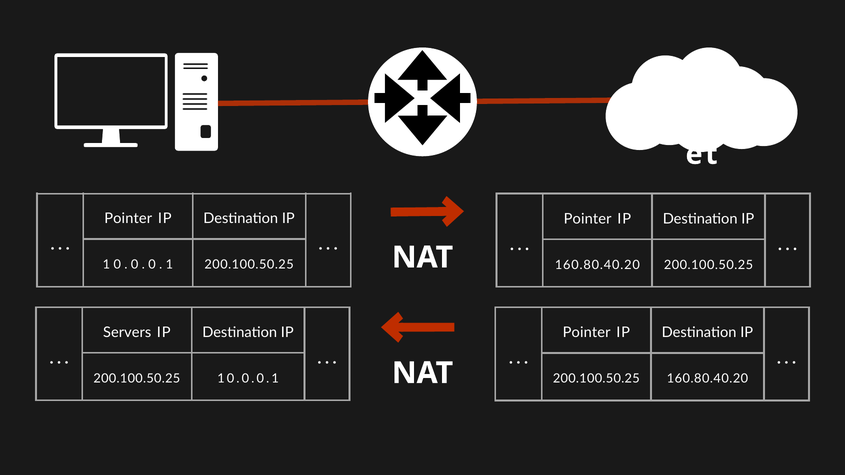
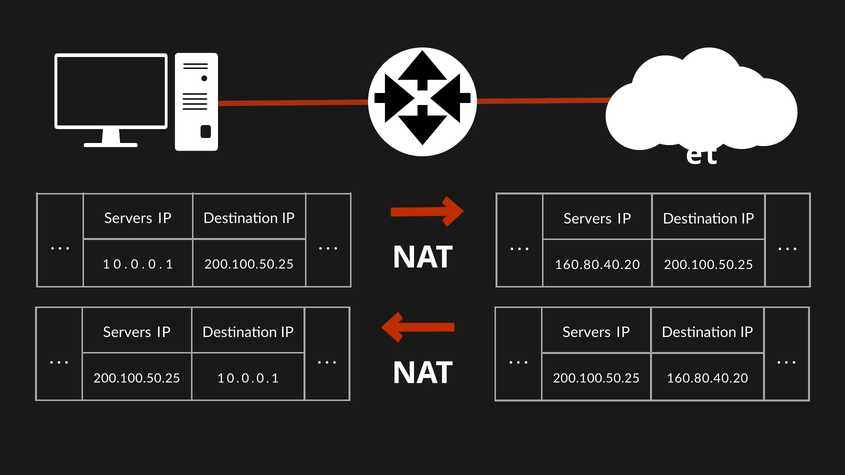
Pointer at (128, 219): Pointer -> Servers
Pointer at (588, 219): Pointer -> Servers
Pointer at (587, 333): Pointer -> Servers
